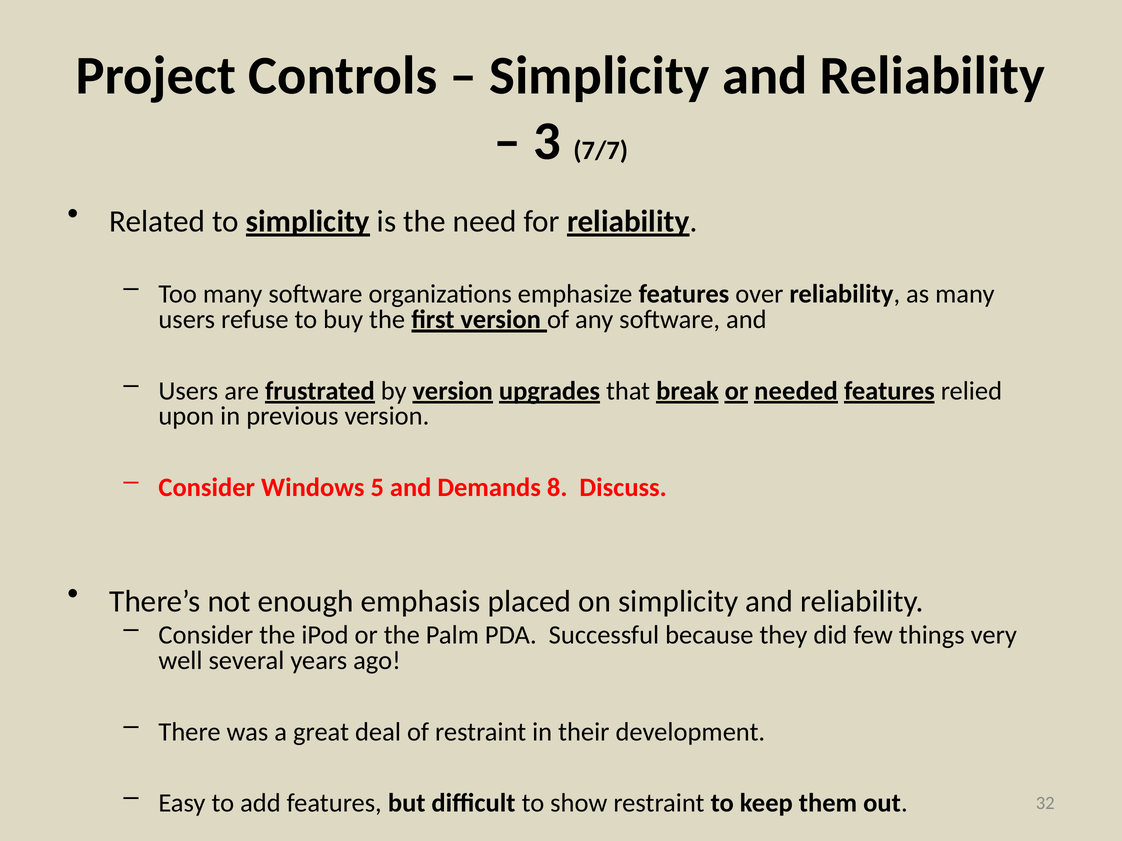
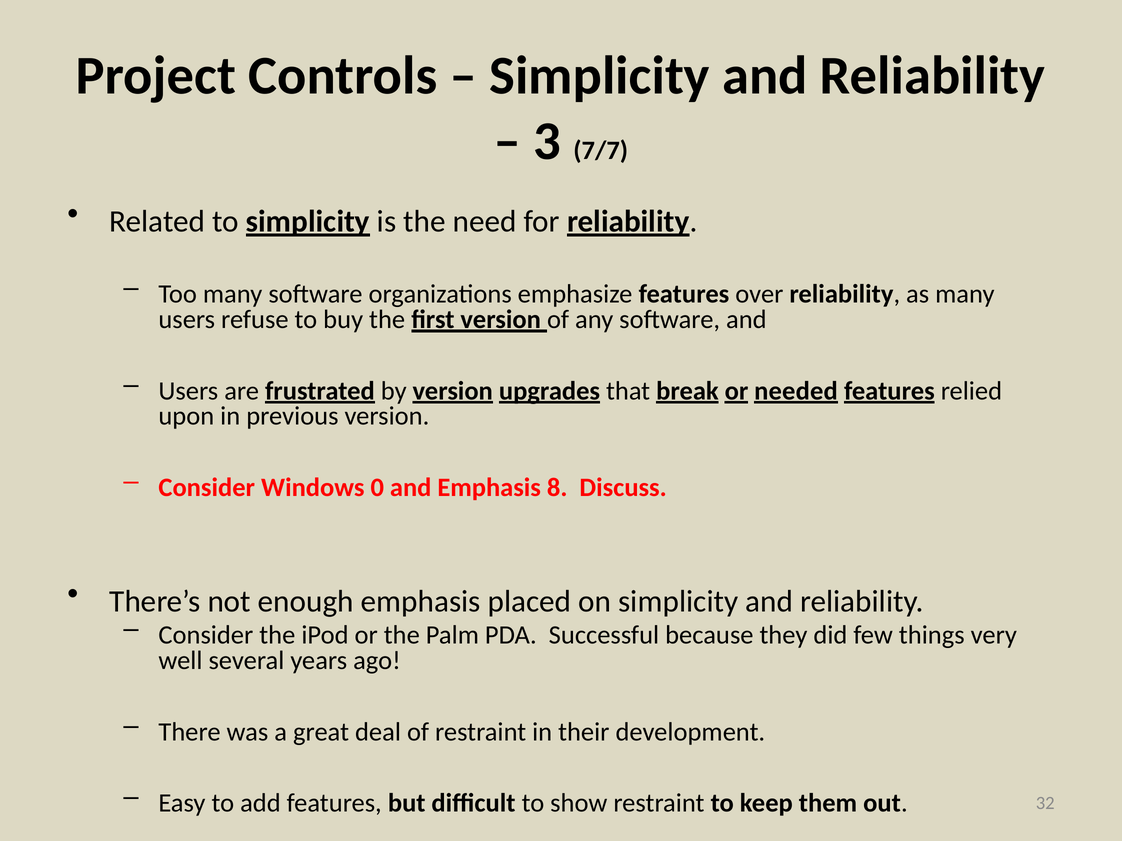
5: 5 -> 0
and Demands: Demands -> Emphasis
